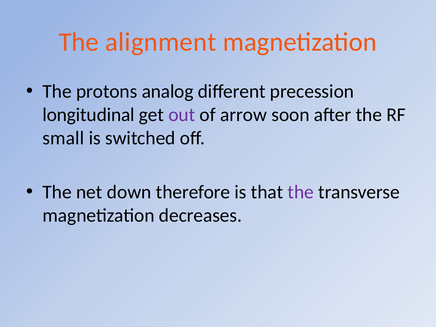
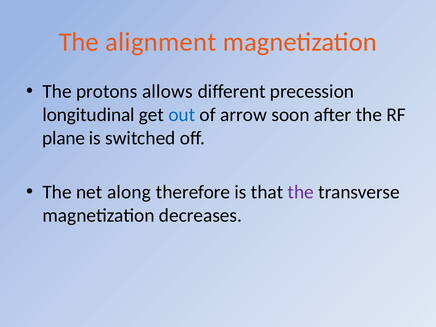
analog: analog -> allows
out colour: purple -> blue
small: small -> plane
down: down -> along
